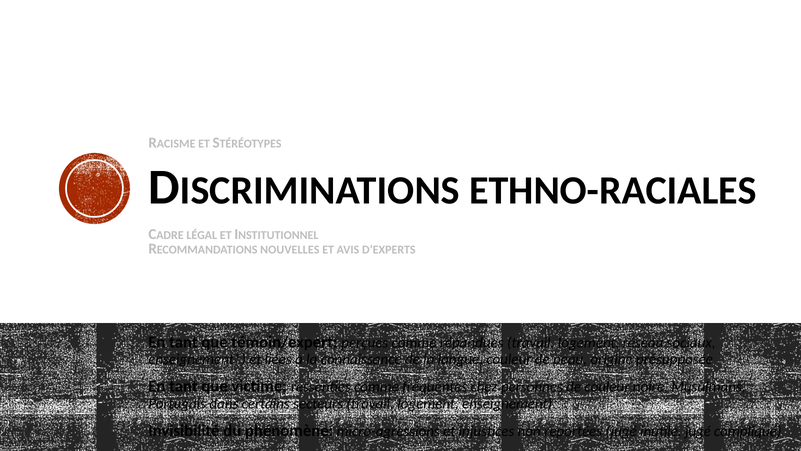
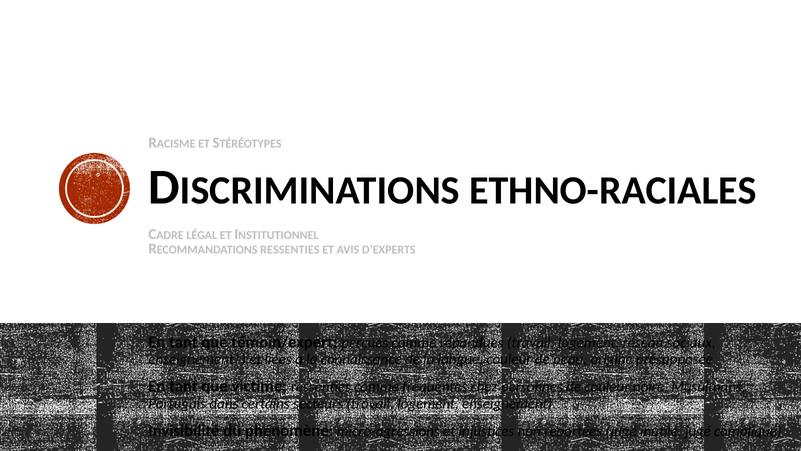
NOUVELLES at (290, 249): NOUVELLES -> RESSENTIES
